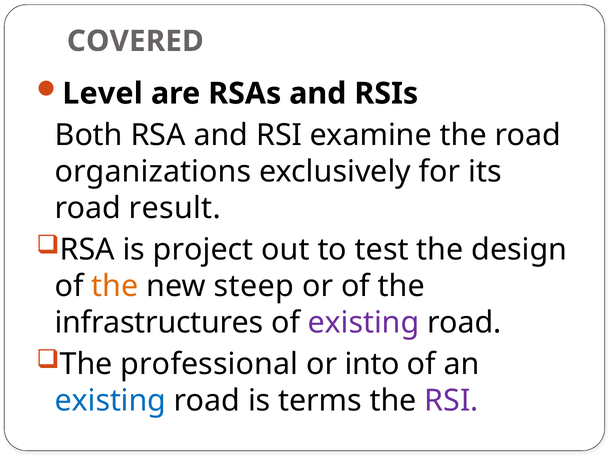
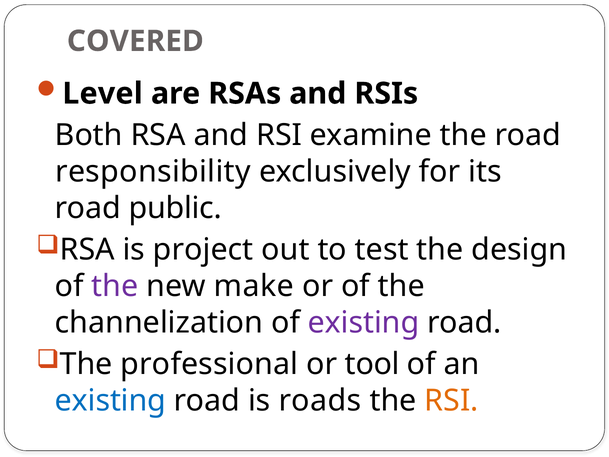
organizations: organizations -> responsibility
result: result -> public
the at (115, 286) colour: orange -> purple
steep: steep -> make
infrastructures: infrastructures -> channelization
into: into -> tool
terms: terms -> roads
RSI at (452, 401) colour: purple -> orange
